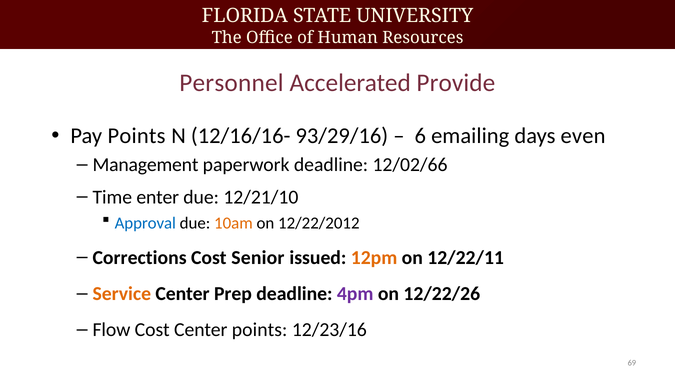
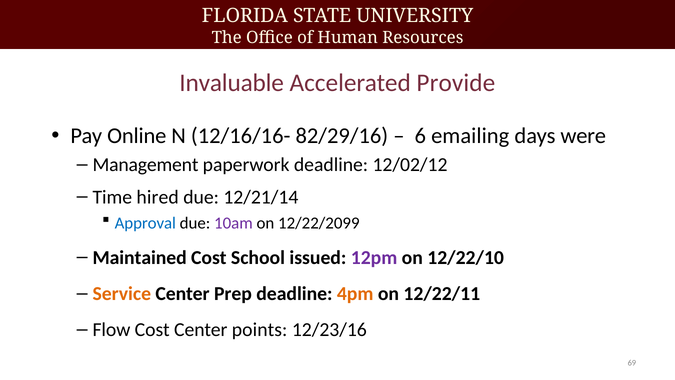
Personnel: Personnel -> Invaluable
Pay Points: Points -> Online
93/29/16: 93/29/16 -> 82/29/16
even: even -> were
12/02/66: 12/02/66 -> 12/02/12
enter: enter -> hired
12/21/10: 12/21/10 -> 12/21/14
10am colour: orange -> purple
12/22/2012: 12/22/2012 -> 12/22/2099
Corrections: Corrections -> Maintained
Senior: Senior -> School
12pm colour: orange -> purple
12/22/11: 12/22/11 -> 12/22/10
4pm colour: purple -> orange
12/22/26: 12/22/26 -> 12/22/11
